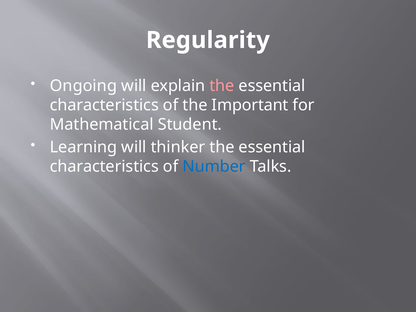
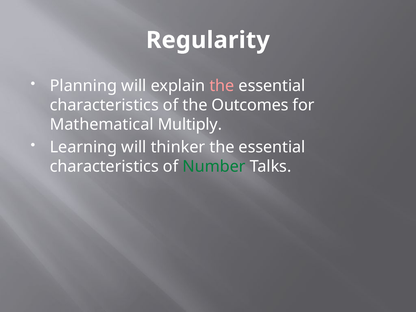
Ongoing: Ongoing -> Planning
Important: Important -> Outcomes
Student: Student -> Multiply
Number colour: blue -> green
